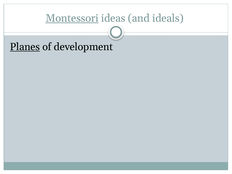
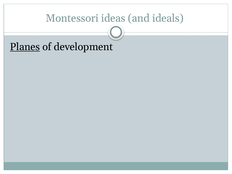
Montessori underline: present -> none
